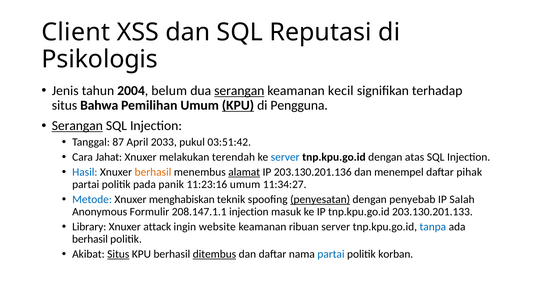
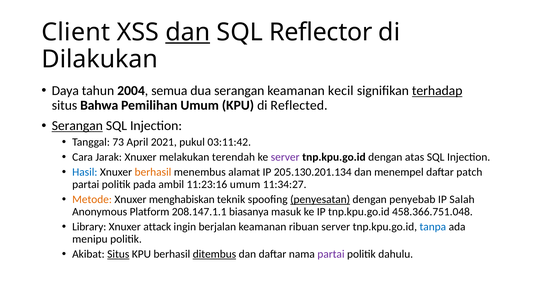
dan at (188, 32) underline: none -> present
Reputasi: Reputasi -> Reflector
Psikologis: Psikologis -> Dilakukan
Jenis: Jenis -> Daya
belum: belum -> semua
serangan at (239, 91) underline: present -> none
terhadap underline: none -> present
KPU at (238, 106) underline: present -> none
Pengguna: Pengguna -> Reflected
87: 87 -> 73
2033: 2033 -> 2021
03:51:42: 03:51:42 -> 03:11:42
Jahat: Jahat -> Jarak
server at (285, 157) colour: blue -> purple
alamat underline: present -> none
203.130.201.136: 203.130.201.136 -> 205.130.201.134
pihak: pihak -> patch
panik: panik -> ambil
Metode colour: blue -> orange
Formulir: Formulir -> Platform
208.147.1.1 injection: injection -> biasanya
203.130.201.133: 203.130.201.133 -> 458.366.751.048
website: website -> berjalan
berhasil at (90, 240): berhasil -> menipu
partai at (331, 255) colour: blue -> purple
korban: korban -> dahulu
